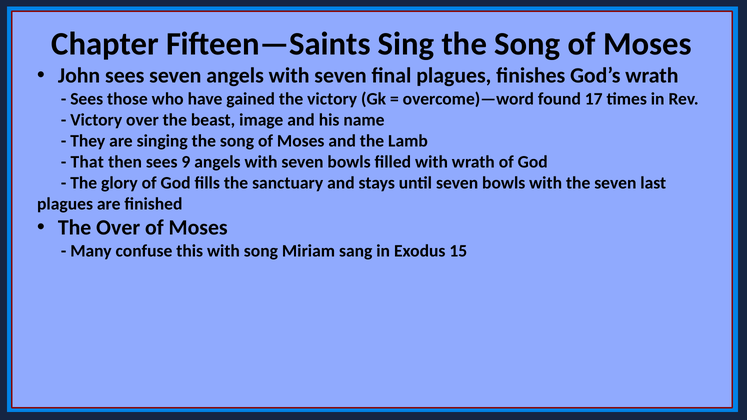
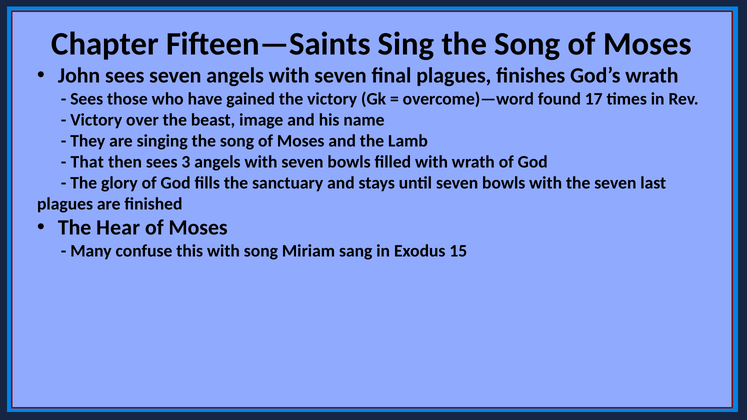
9: 9 -> 3
The Over: Over -> Hear
